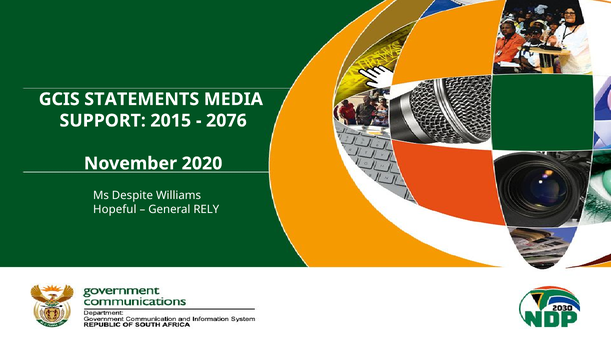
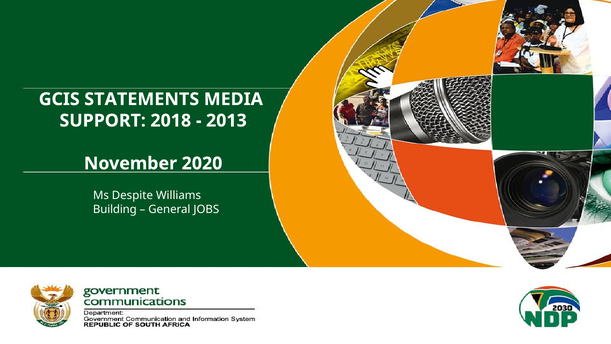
2015: 2015 -> 2018
2076: 2076 -> 2013
Hopeful: Hopeful -> Building
RELY: RELY -> JOBS
